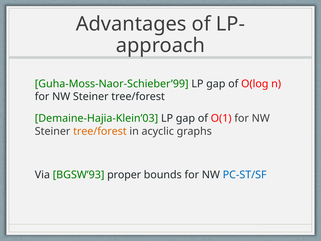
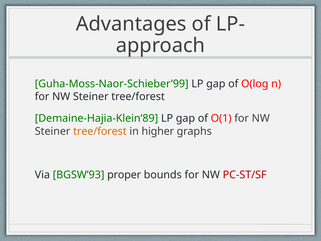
Demaine-Hajia-Klein’03: Demaine-Hajia-Klein’03 -> Demaine-Hajia-Klein’89
acyclic: acyclic -> higher
PC-ST/SF colour: blue -> red
